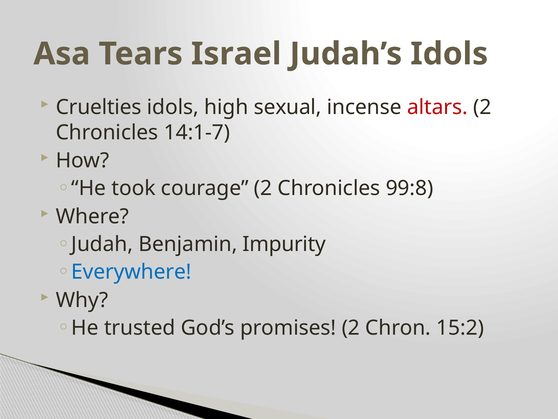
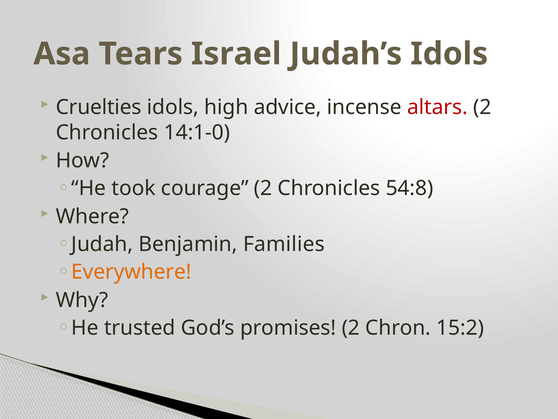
sexual: sexual -> advice
14:1-7: 14:1-7 -> 14:1-0
99:8: 99:8 -> 54:8
Impurity: Impurity -> Families
Everywhere colour: blue -> orange
